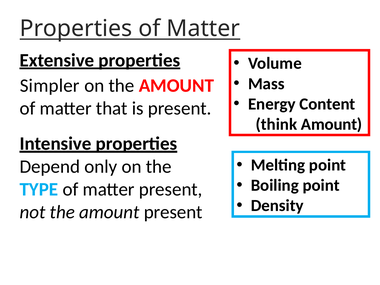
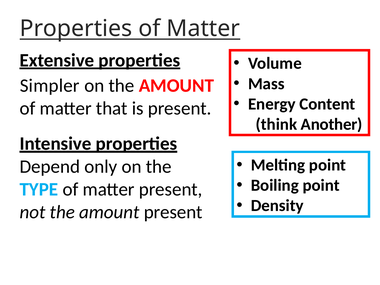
think Amount: Amount -> Another
